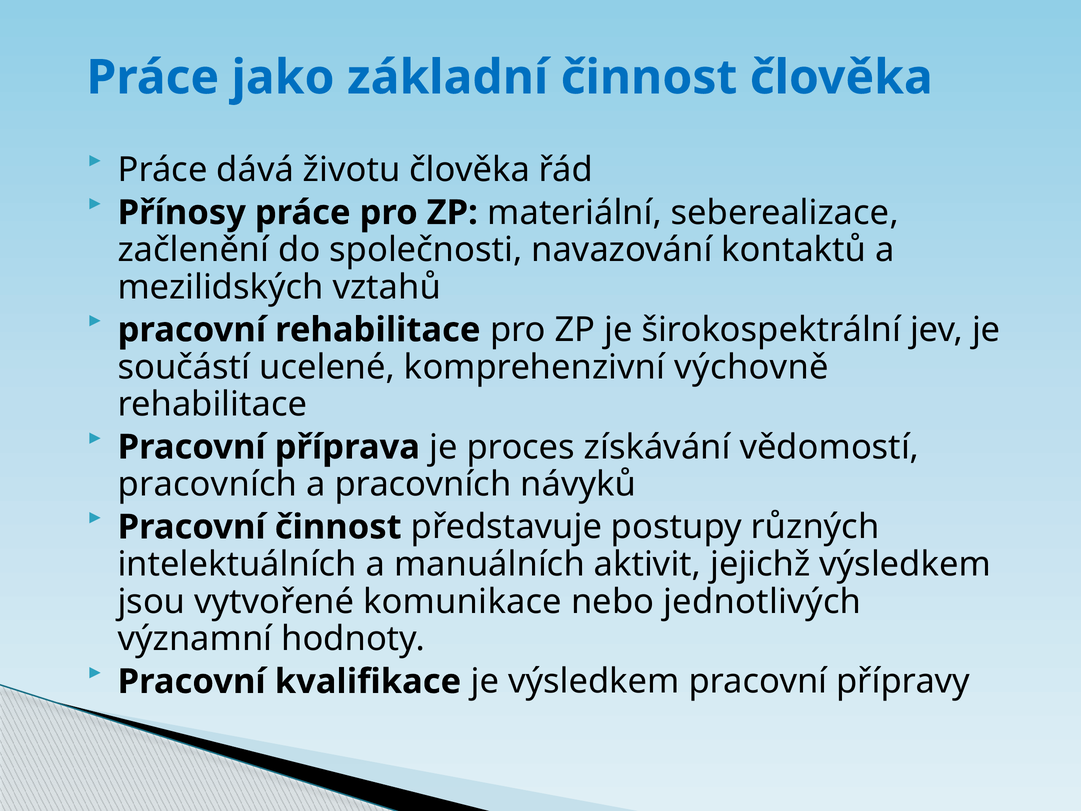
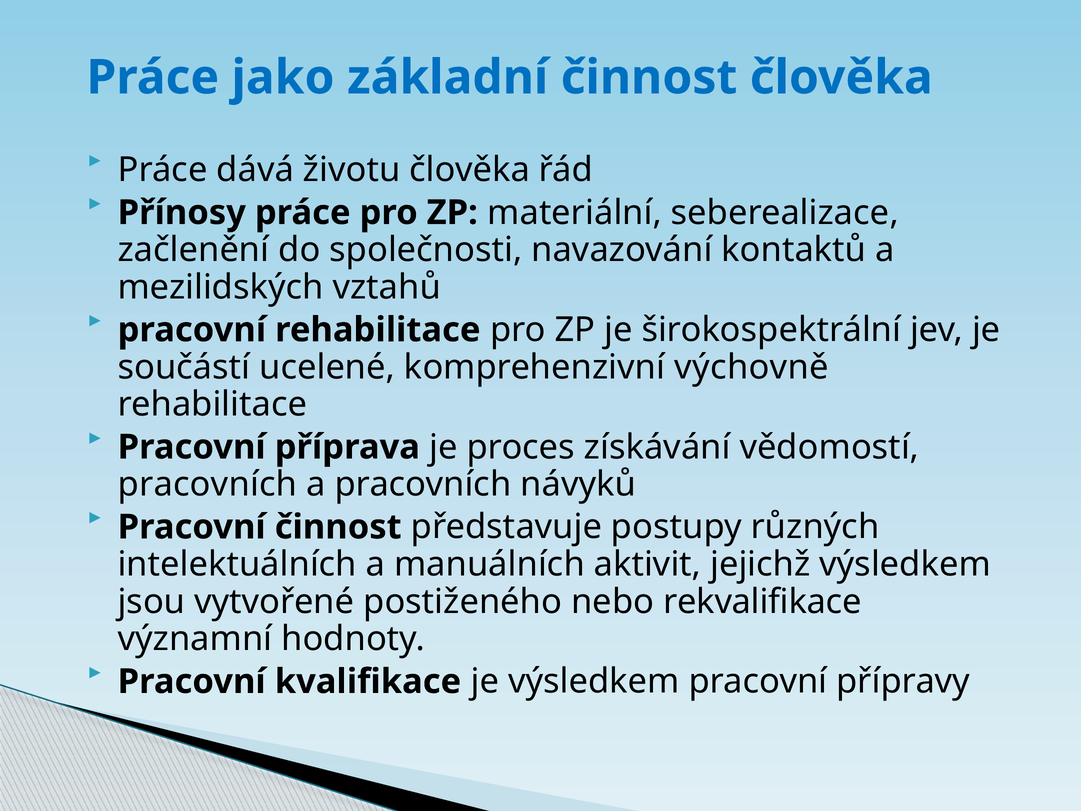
komunikace: komunikace -> postiženého
jednotlivých: jednotlivých -> rekvalifikace
